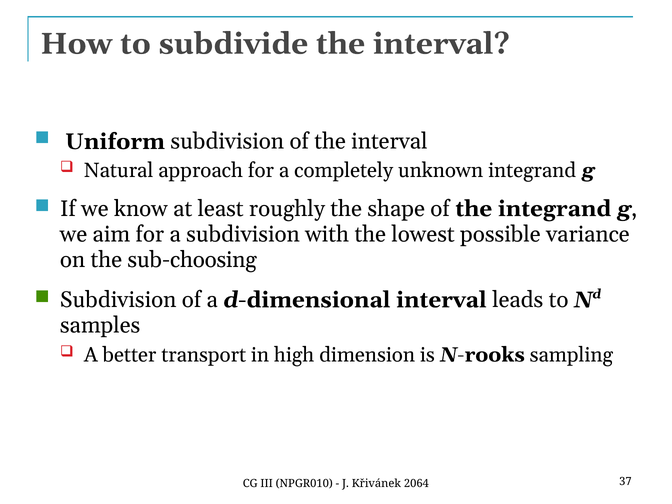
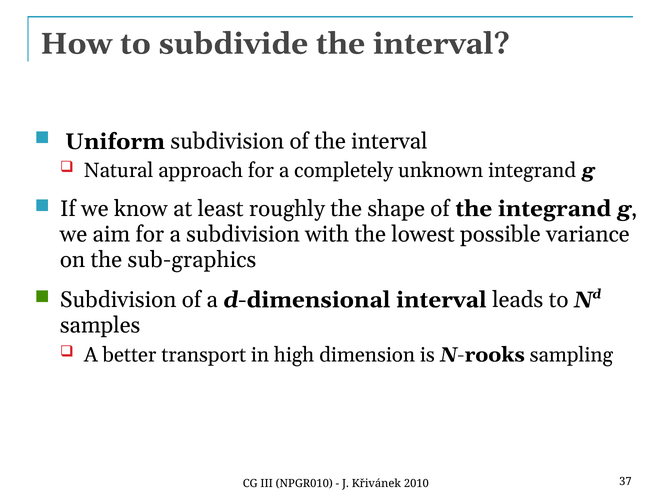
sub-choosing: sub-choosing -> sub-graphics
2064: 2064 -> 2010
